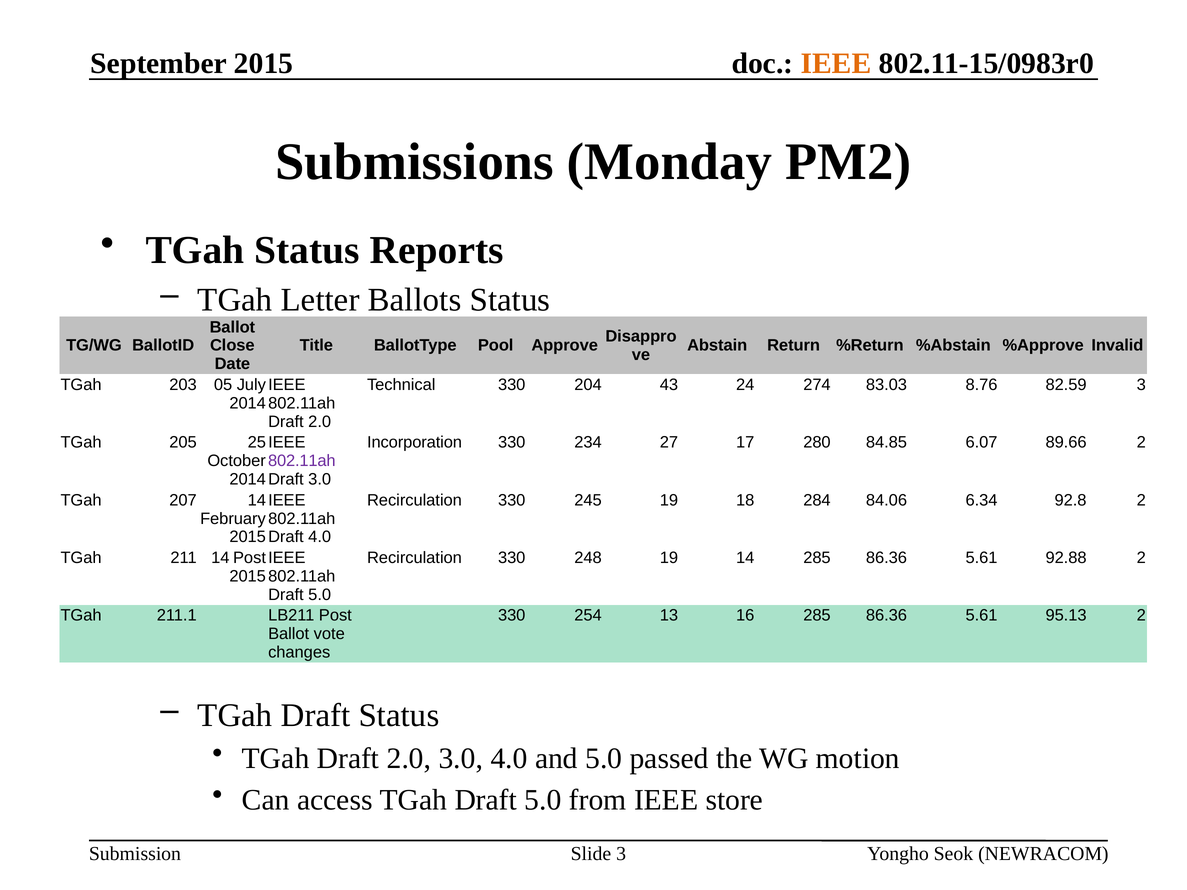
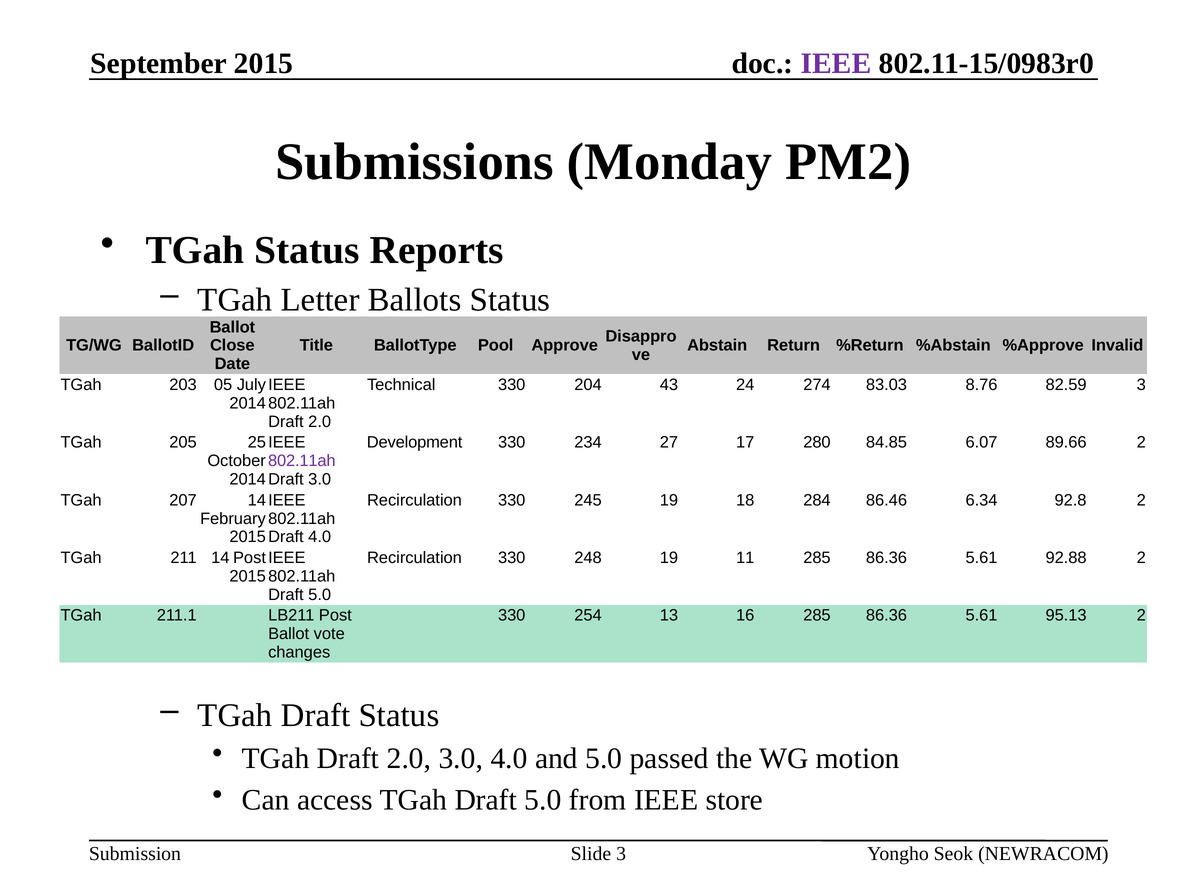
IEEE at (836, 63) colour: orange -> purple
Incorporation: Incorporation -> Development
84.06: 84.06 -> 86.46
19 14: 14 -> 11
